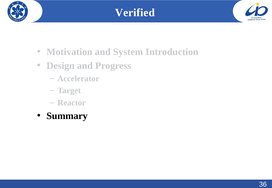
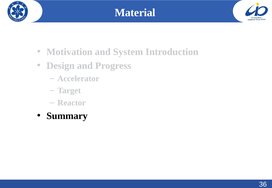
Verified: Verified -> Material
